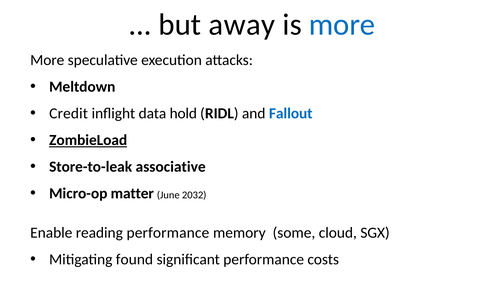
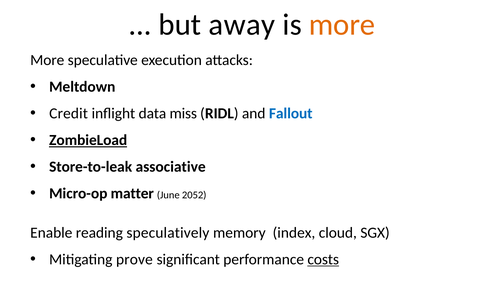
more at (342, 25) colour: blue -> orange
hold: hold -> miss
2032: 2032 -> 2052
reading performance: performance -> speculatively
some: some -> index
found: found -> prove
costs underline: none -> present
